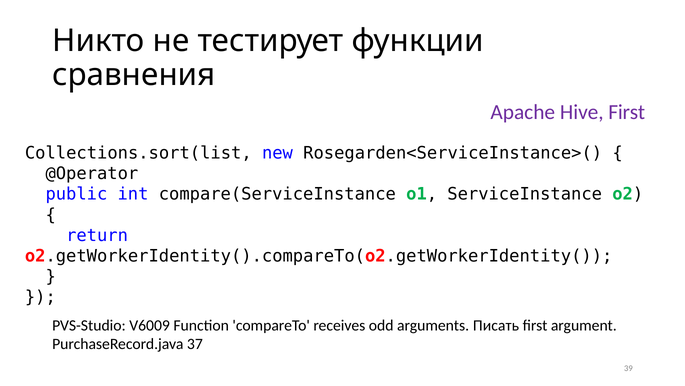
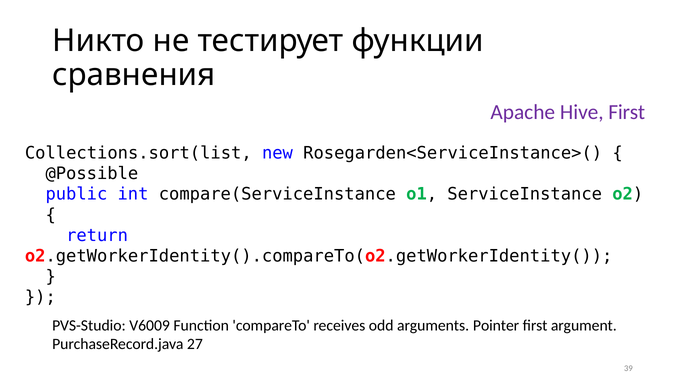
@Operator: @Operator -> @Possible
Писать: Писать -> Pointer
37: 37 -> 27
